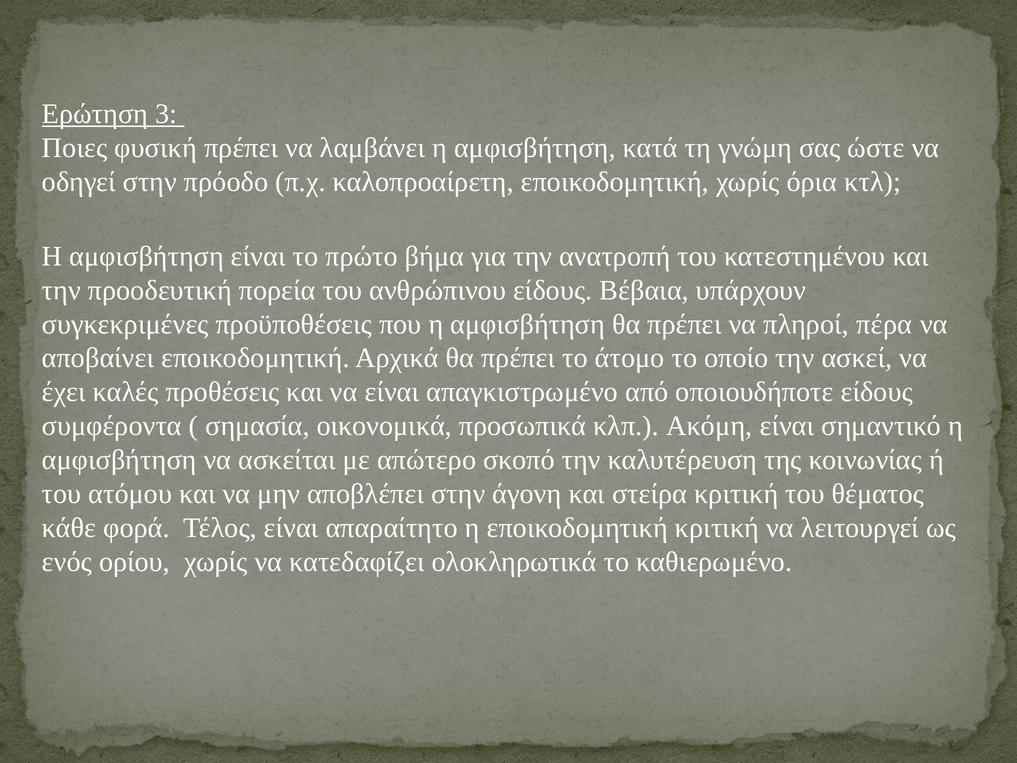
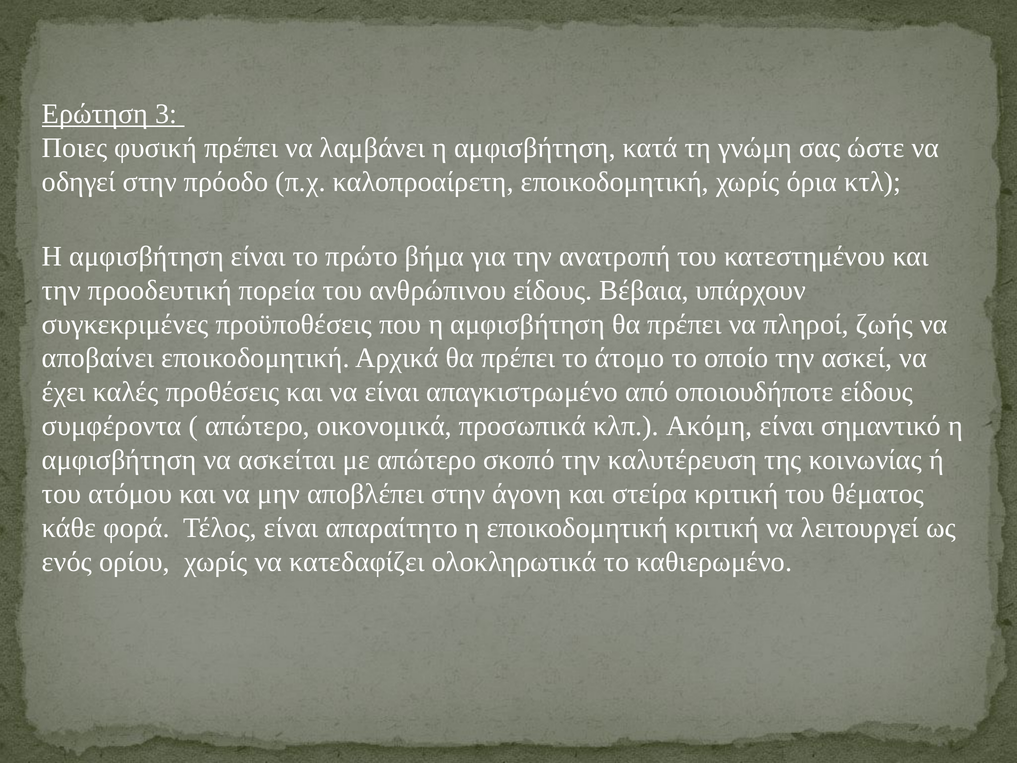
πέρα: πέρα -> ζωής
σημασία at (257, 426): σημασία -> απώτερο
